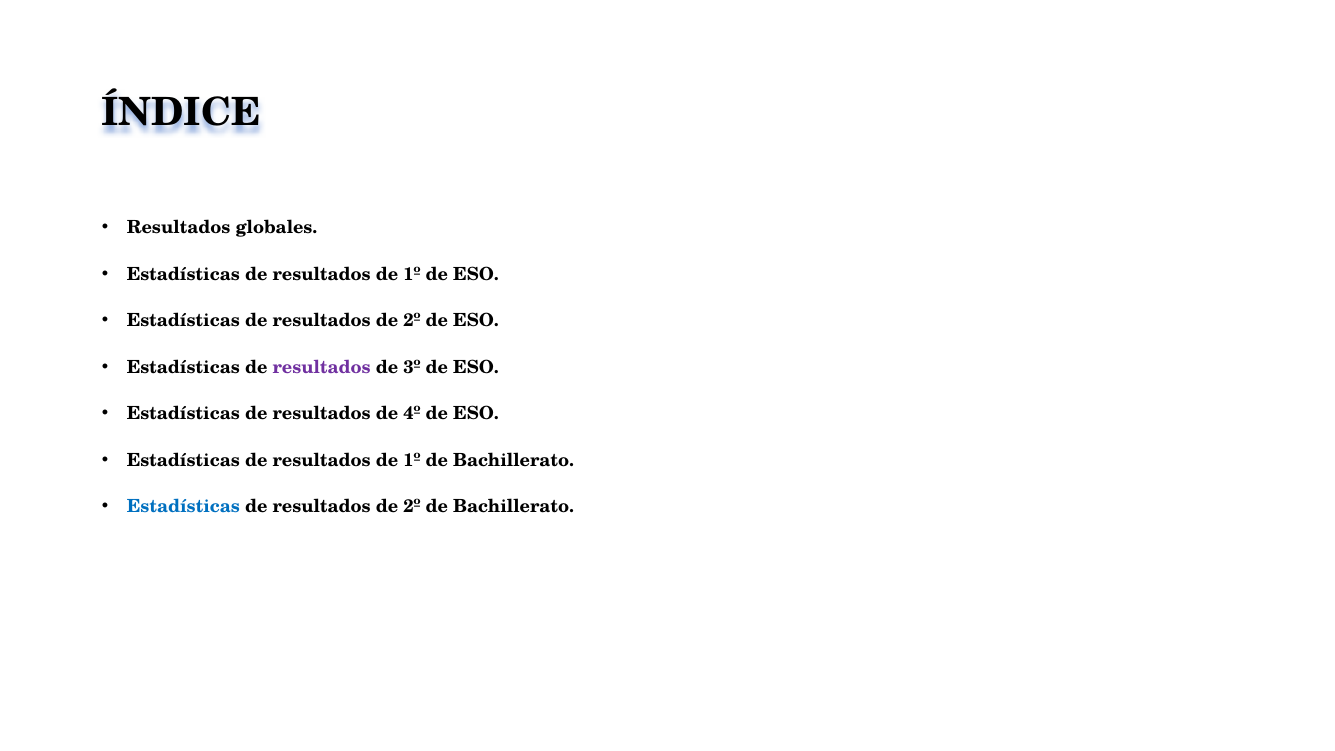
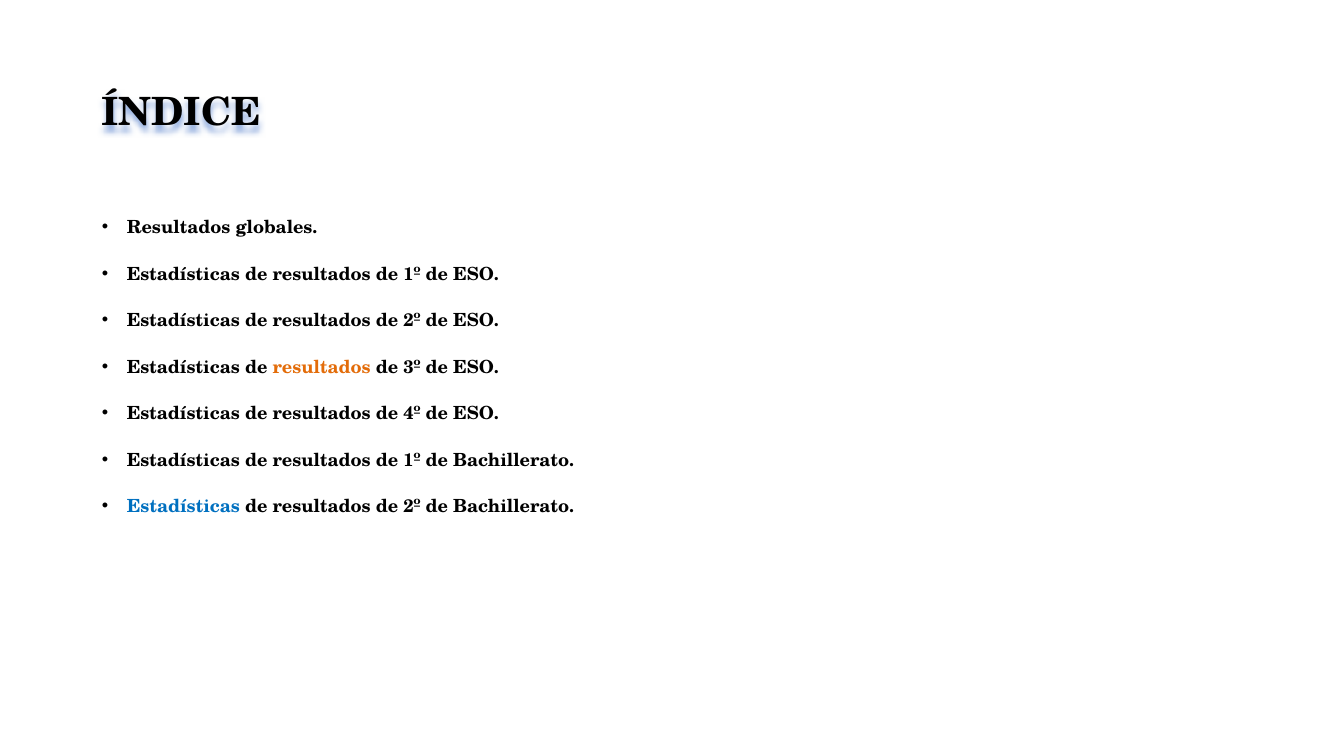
resultados at (322, 367) colour: purple -> orange
